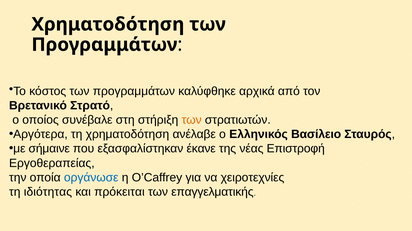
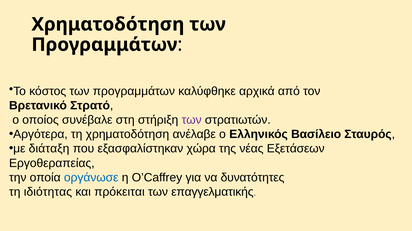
των at (192, 120) colour: orange -> purple
σήμαινε: σήμαινε -> διάταξη
έκανε: έκανε -> χώρα
Επιστροφή: Επιστροφή -> Εξετάσεων
χειροτεχνίες: χειροτεχνίες -> δυνατότητες
